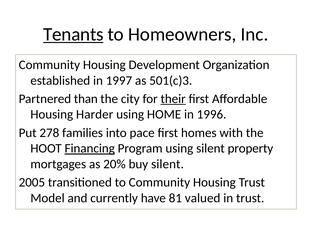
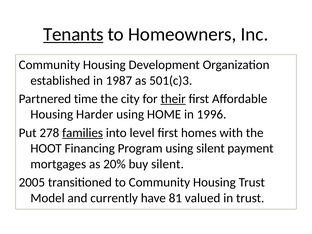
1997: 1997 -> 1987
than: than -> time
families underline: none -> present
pace: pace -> level
Financing underline: present -> none
property: property -> payment
